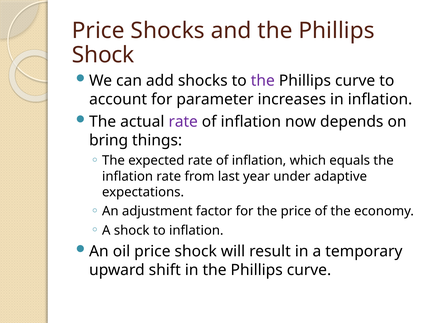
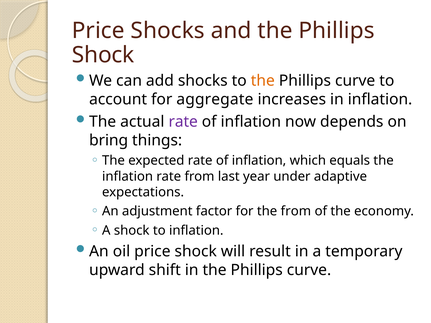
the at (263, 81) colour: purple -> orange
parameter: parameter -> aggregate
the price: price -> from
